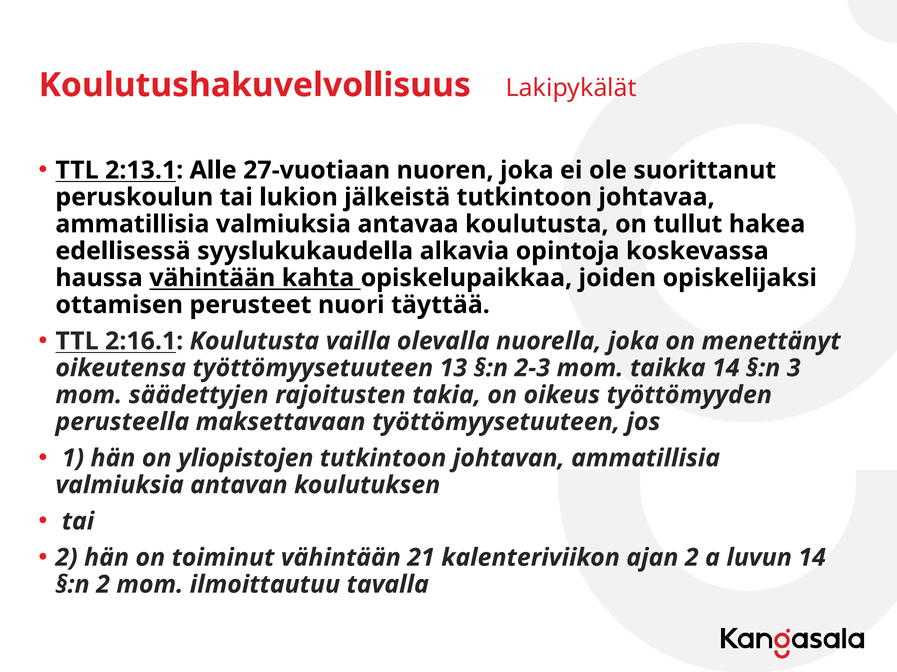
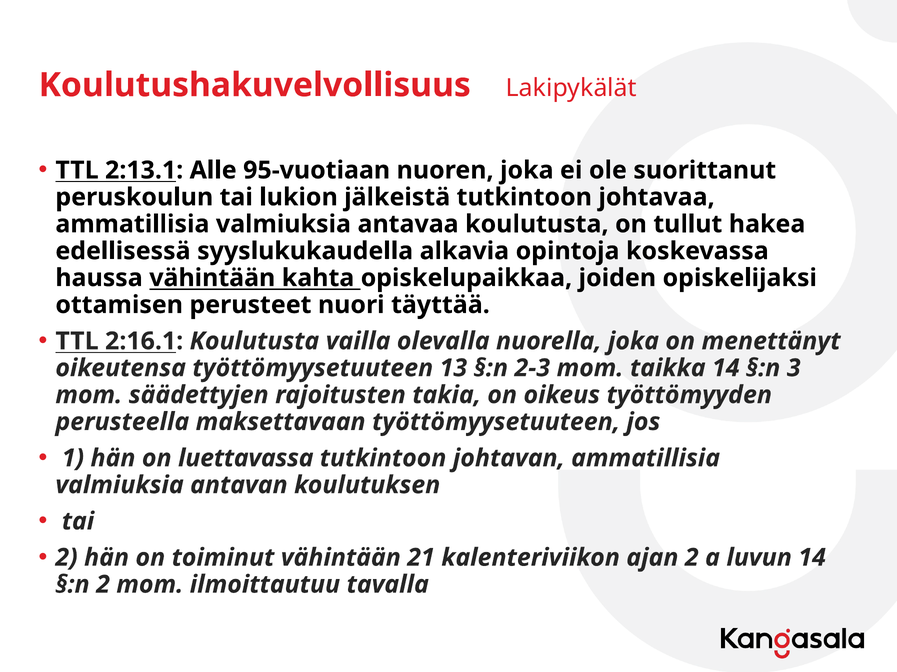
27-vuotiaan: 27-vuotiaan -> 95-vuotiaan
yliopistojen: yliopistojen -> luettavassa
